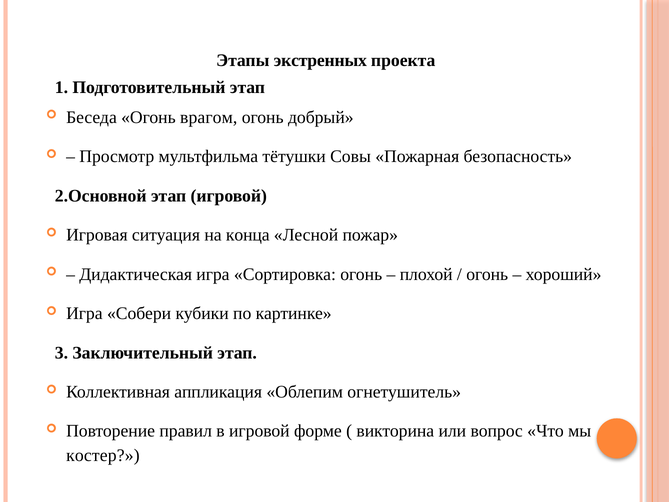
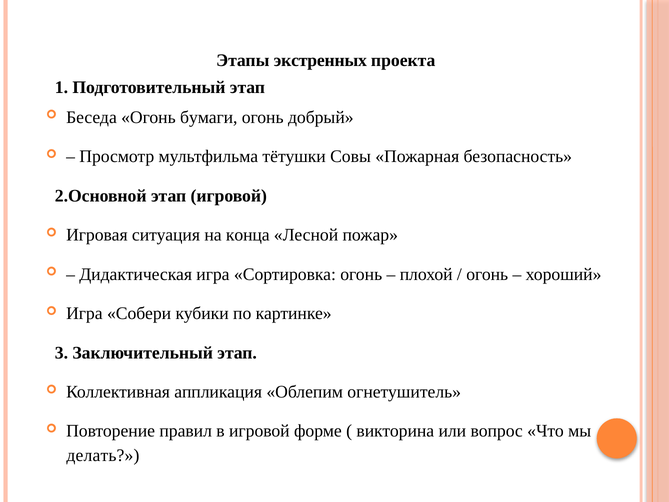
врагом: врагом -> бумаги
костер: костер -> делать
